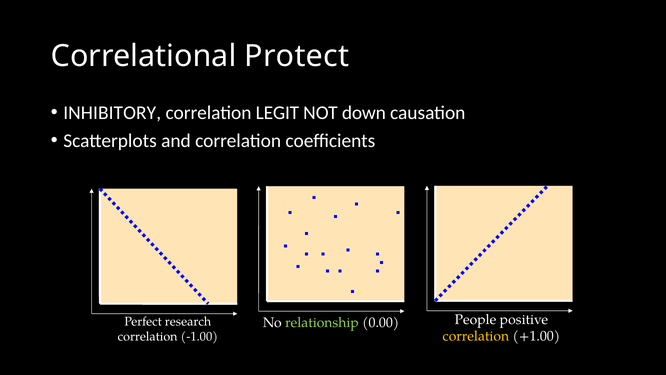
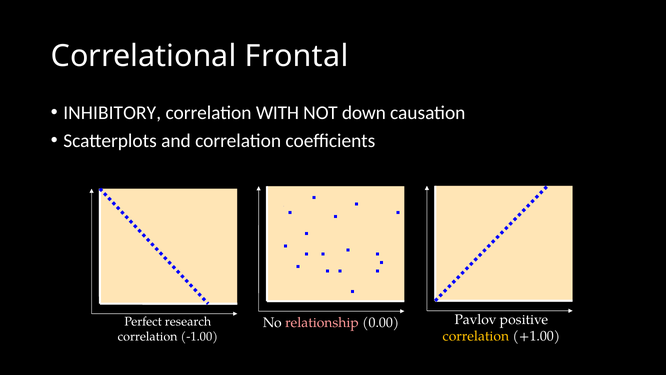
Protect: Protect -> Frontal
LEGIT: LEGIT -> WITH
relationship colour: light green -> pink
People: People -> Pavlov
